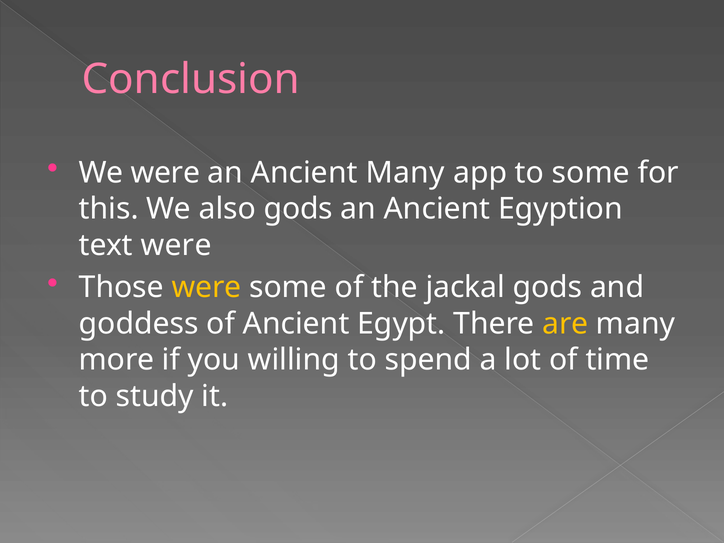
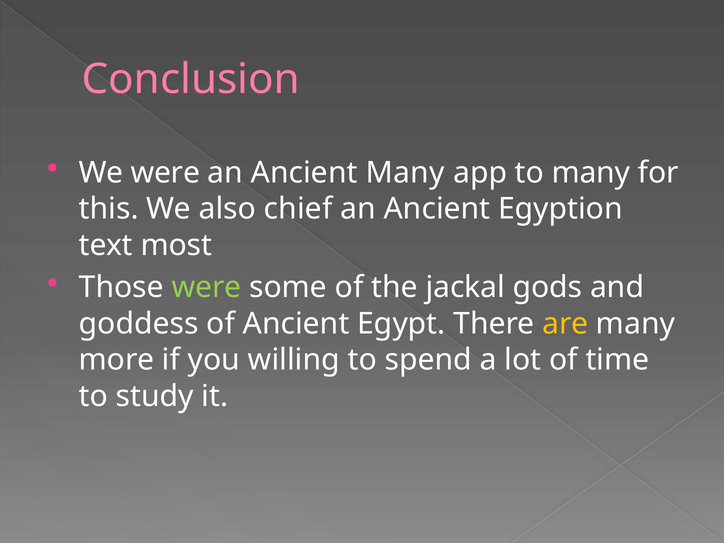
to some: some -> many
also gods: gods -> chief
text were: were -> most
were at (207, 287) colour: yellow -> light green
